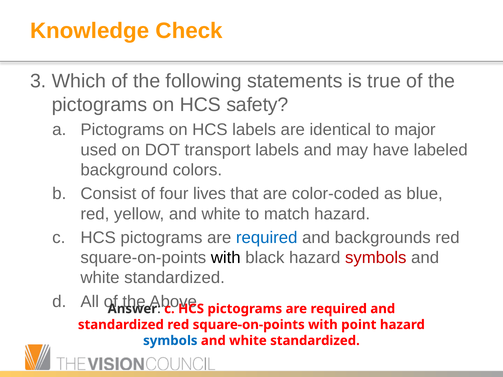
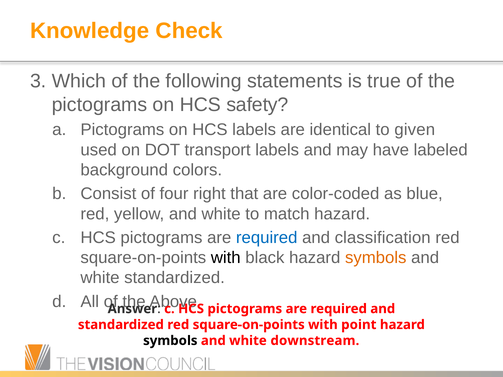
major: major -> given
lives: lives -> right
backgrounds: backgrounds -> classification
symbols at (376, 258) colour: red -> orange
symbols at (170, 341) colour: blue -> black
standardized at (315, 341): standardized -> downstream
